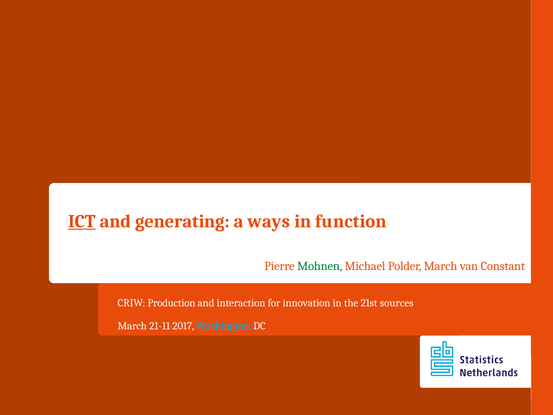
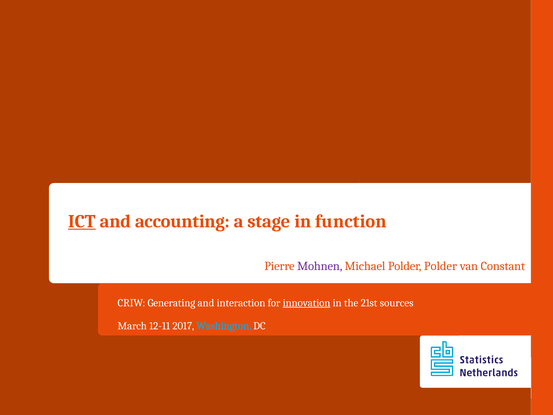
generating: generating -> accounting
ways: ways -> stage
Mohnen colour: green -> purple
Polder March: March -> Polder
Production: Production -> Generating
innovation underline: none -> present
21-11: 21-11 -> 12-11
